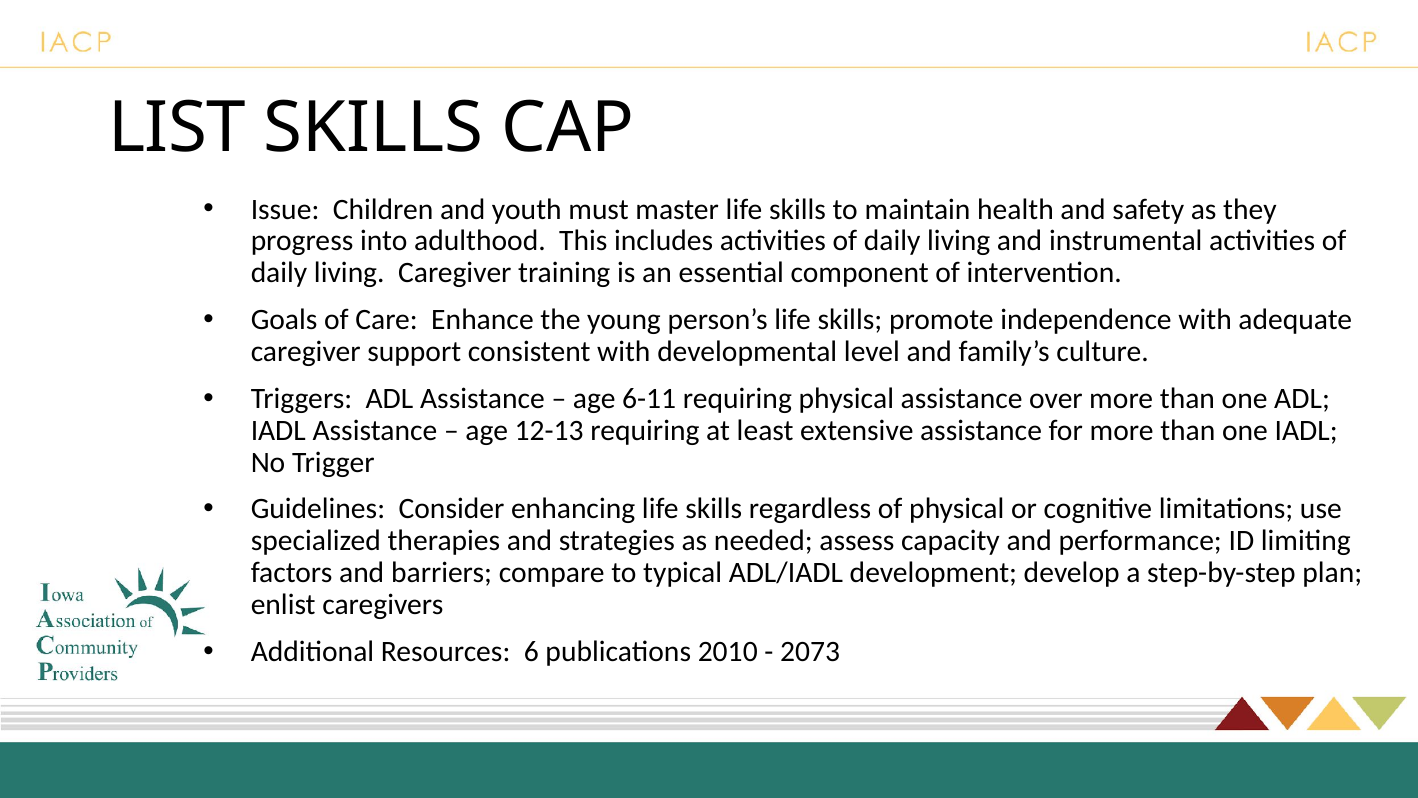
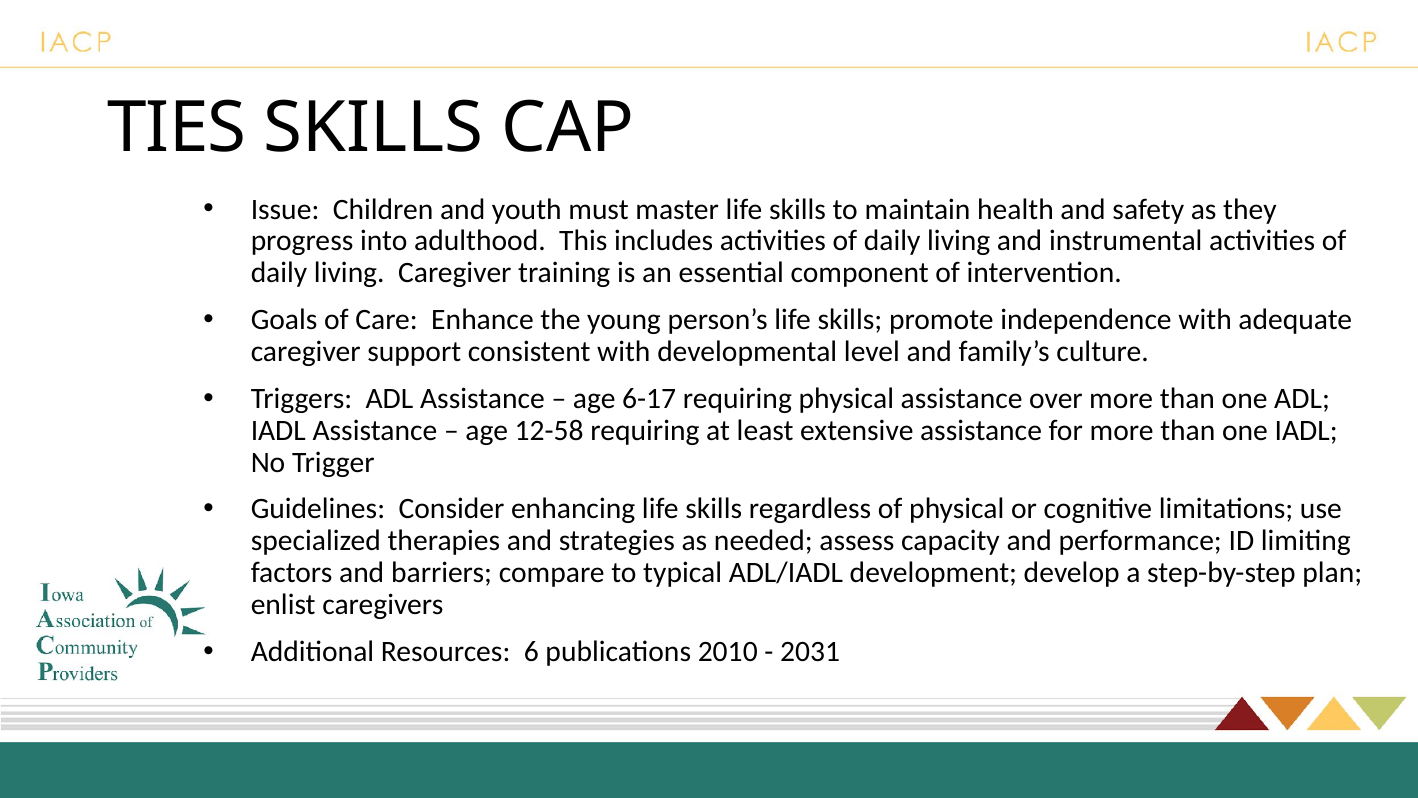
LIST: LIST -> TIES
6-11: 6-11 -> 6-17
12-13: 12-13 -> 12-58
2073: 2073 -> 2031
